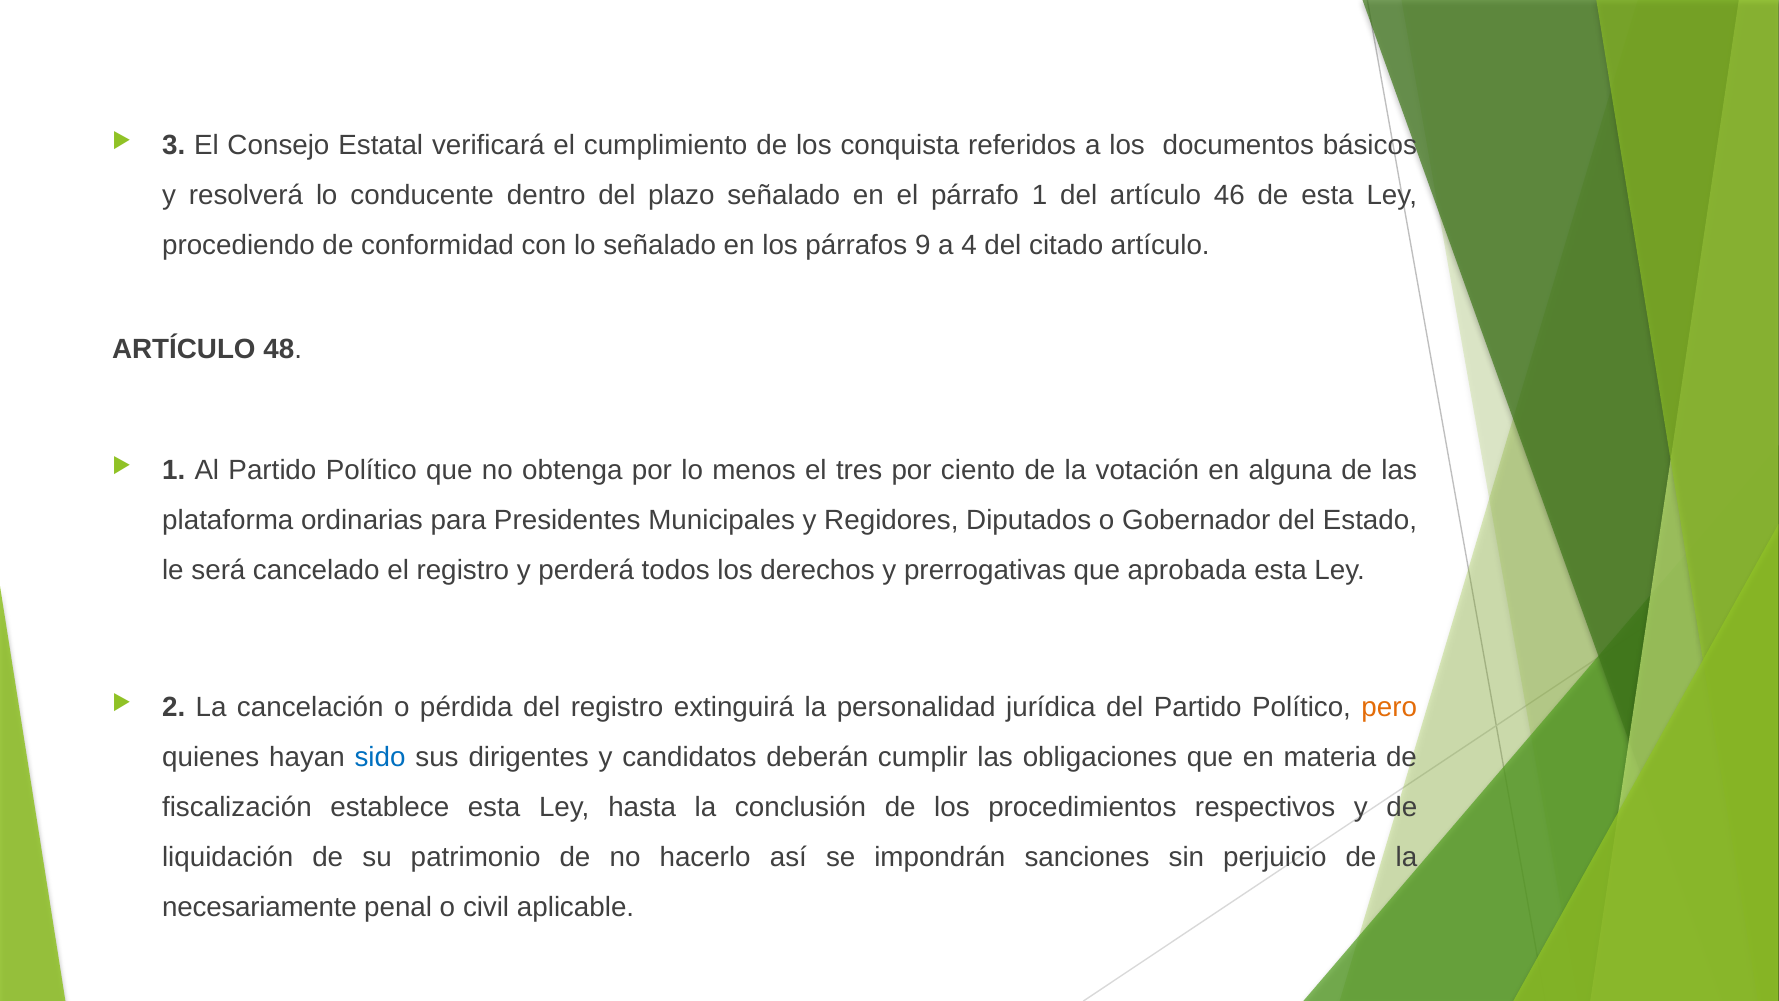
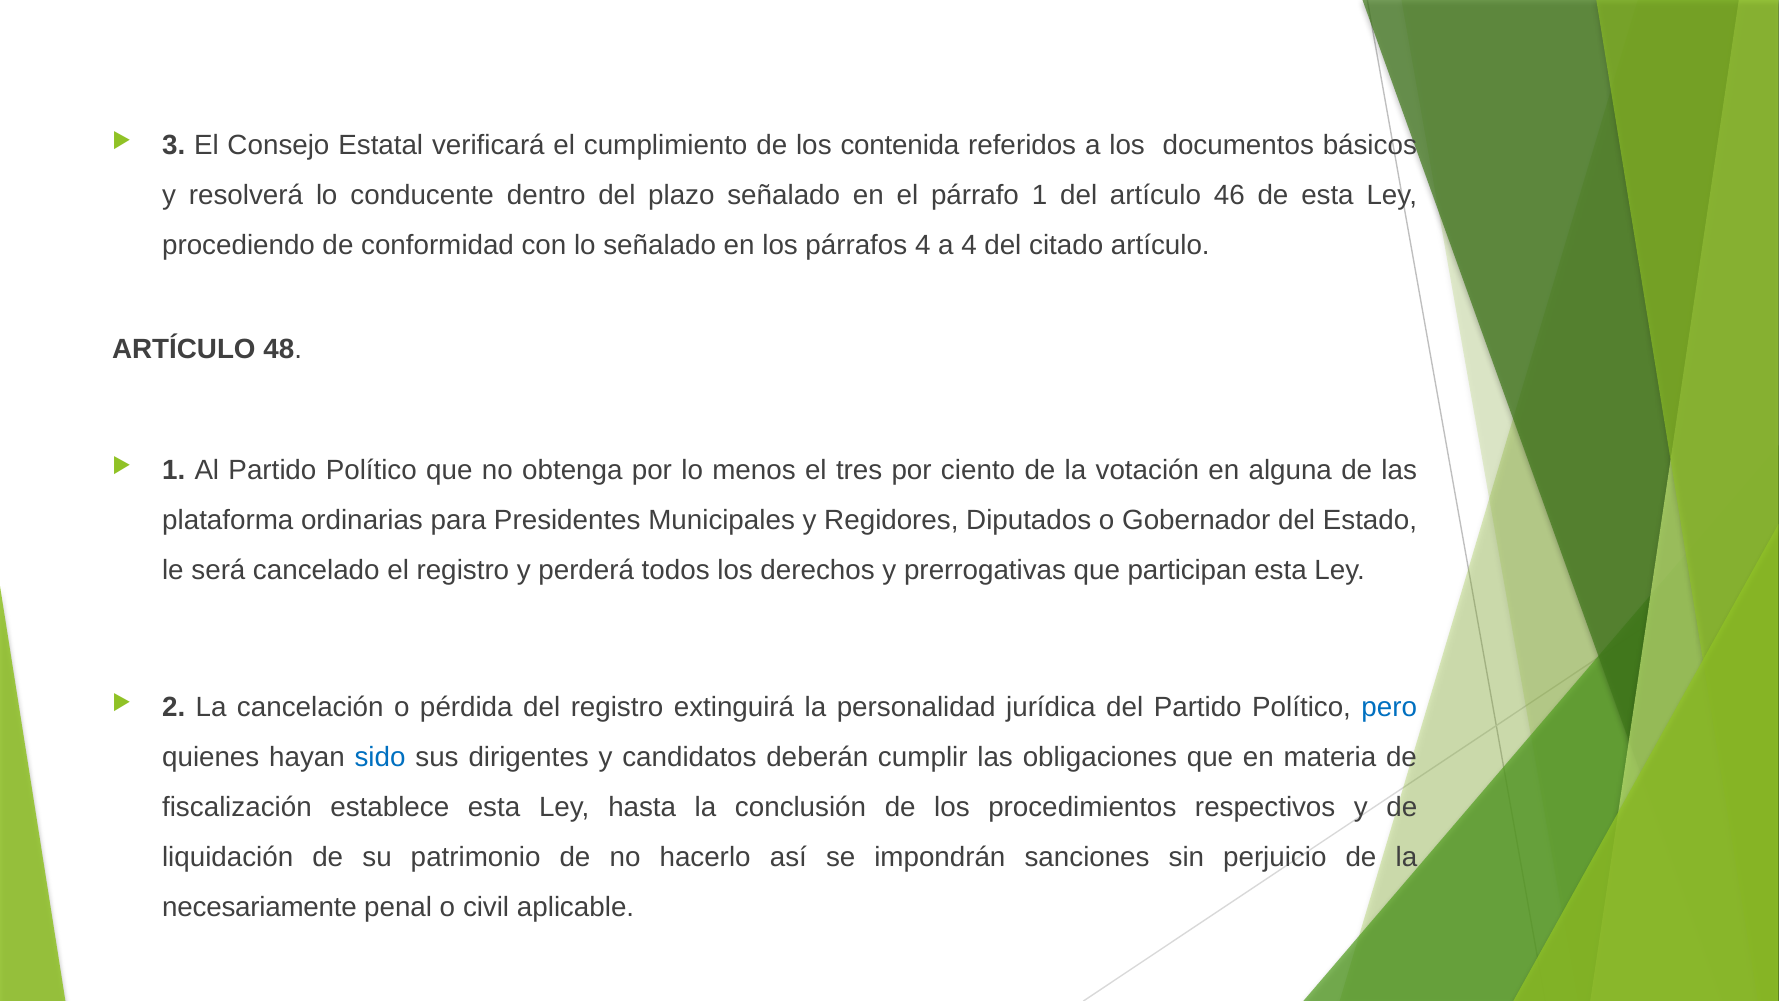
conquista: conquista -> contenida
párrafos 9: 9 -> 4
aprobada: aprobada -> participan
pero colour: orange -> blue
